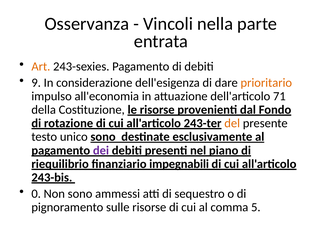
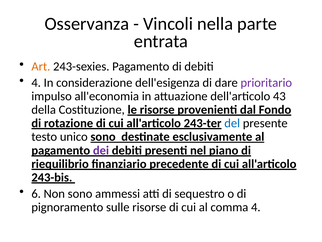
9 at (36, 82): 9 -> 4
prioritario colour: orange -> purple
71: 71 -> 43
del colour: orange -> blue
impegnabili: impegnabili -> precedente
0: 0 -> 6
comma 5: 5 -> 4
